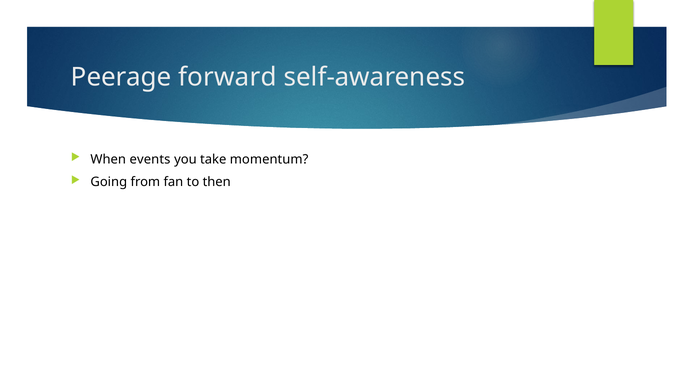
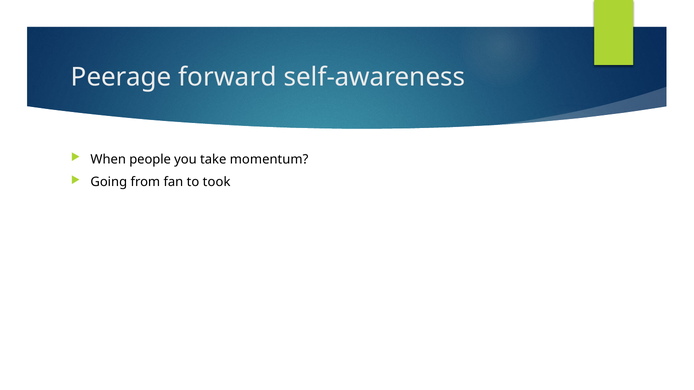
events: events -> people
then: then -> took
